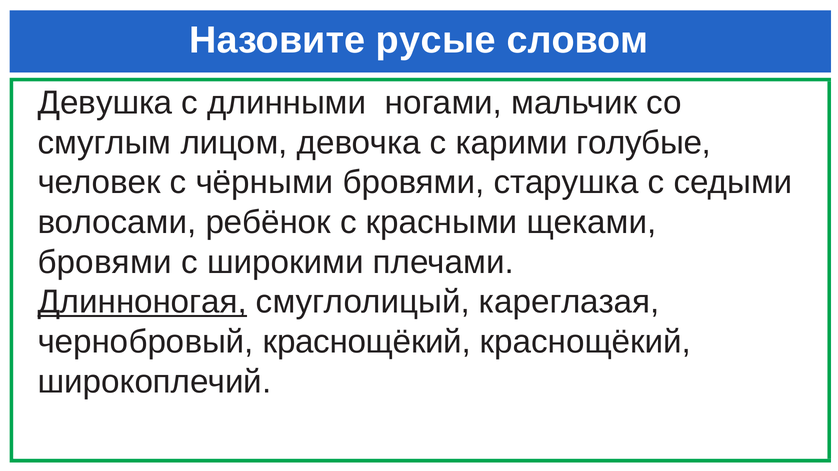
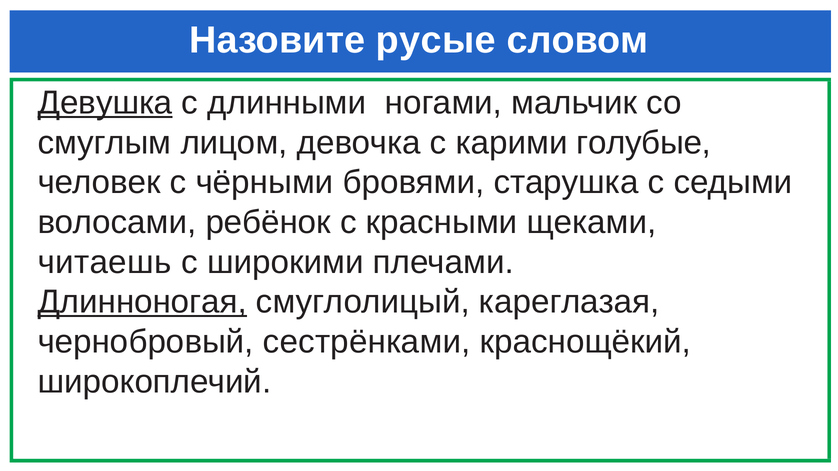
Девушка underline: none -> present
бровями at (105, 262): бровями -> читаешь
чернобровый краснощёкий: краснощёкий -> сестрёнками
